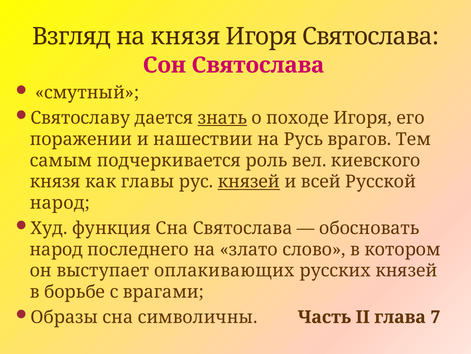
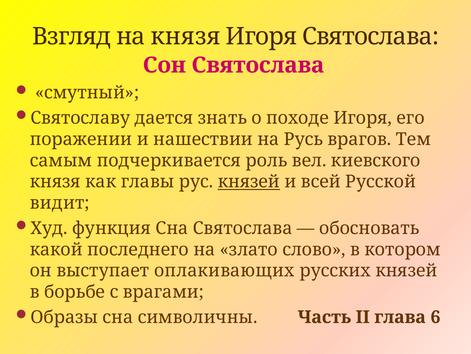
знать underline: present -> none
народ at (60, 203): народ -> видит
народ at (56, 249): народ -> какой
7: 7 -> 6
